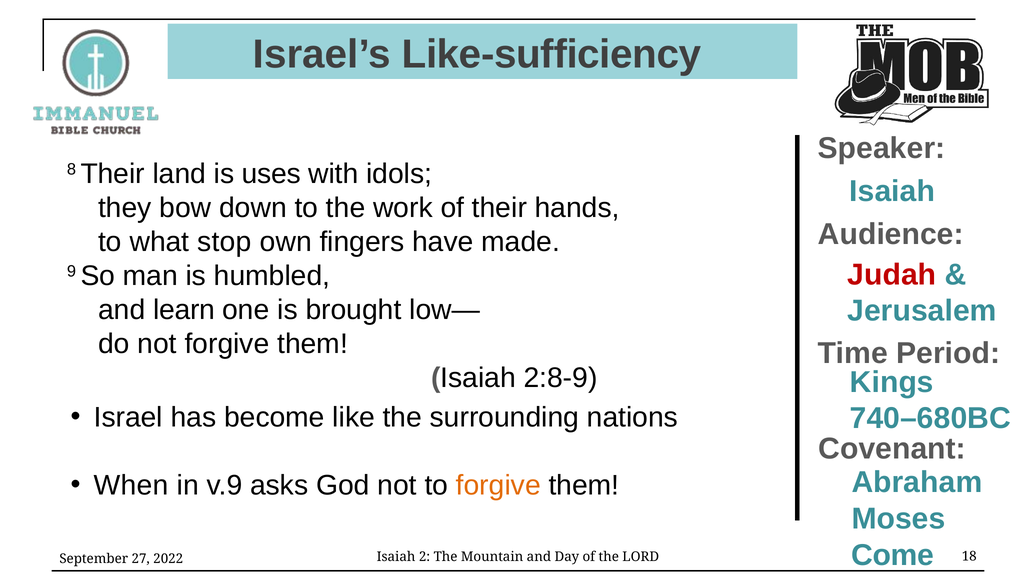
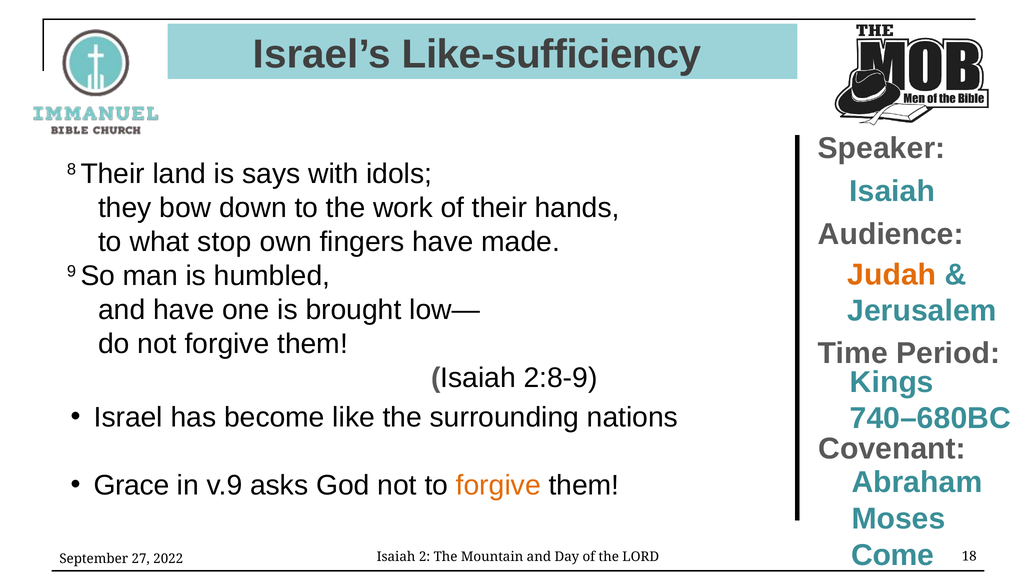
uses: uses -> says
Judah colour: red -> orange
and learn: learn -> have
When: When -> Grace
